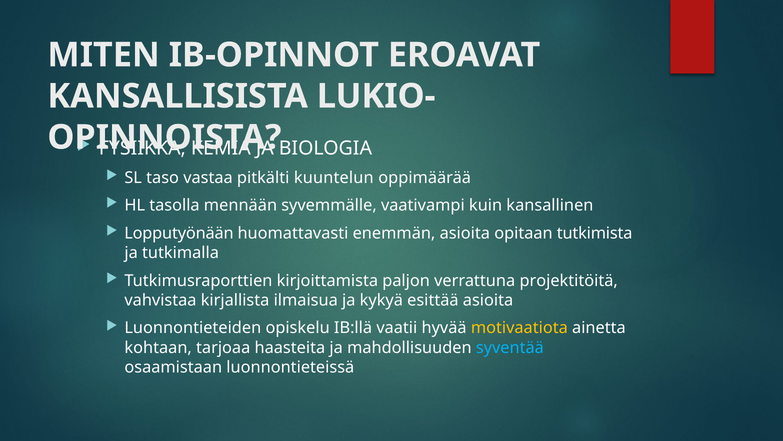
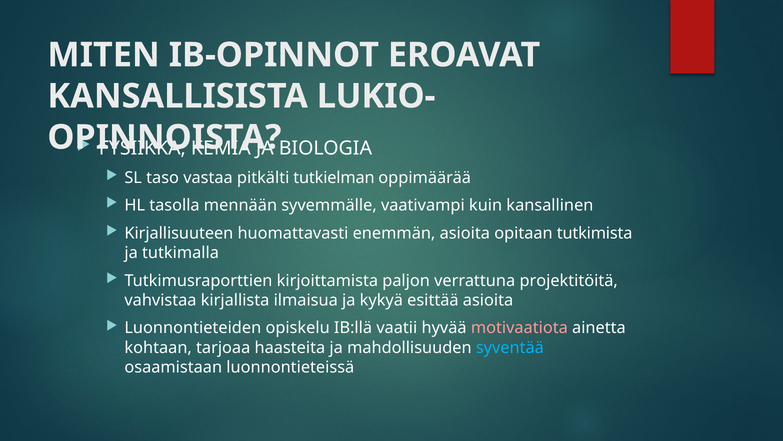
kuuntelun: kuuntelun -> tutkielman
Lopputyönään: Lopputyönään -> Kirjallisuuteen
motivaatiota colour: yellow -> pink
